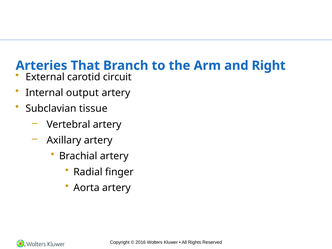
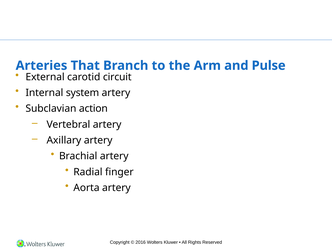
Right: Right -> Pulse
output: output -> system
tissue: tissue -> action
